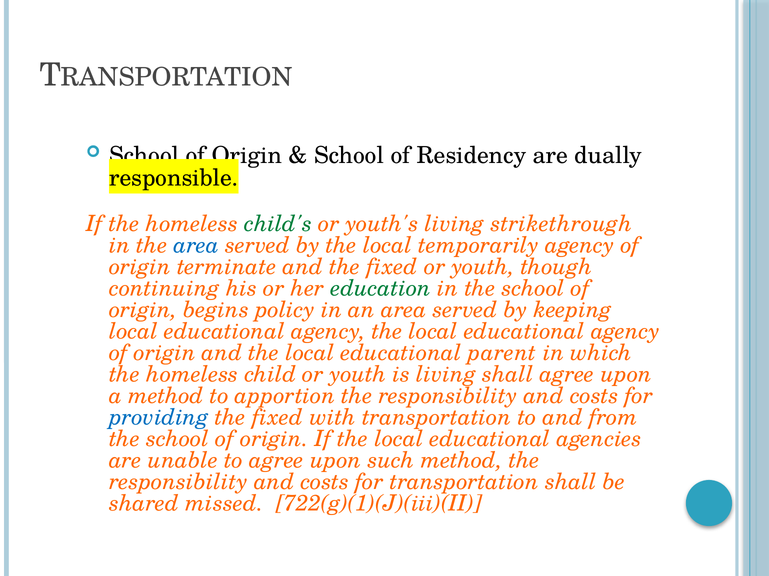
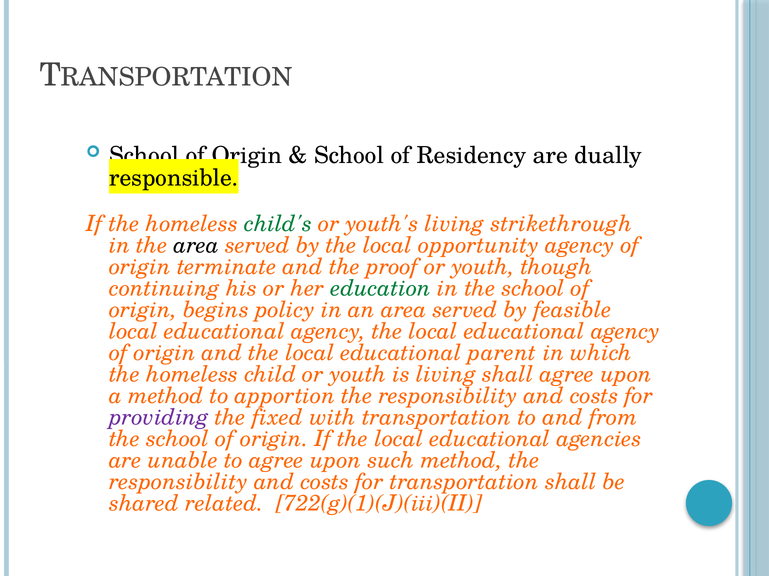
area at (196, 246) colour: blue -> black
temporarily: temporarily -> opportunity
and the fixed: fixed -> proof
keeping: keeping -> feasible
providing colour: blue -> purple
missed: missed -> related
